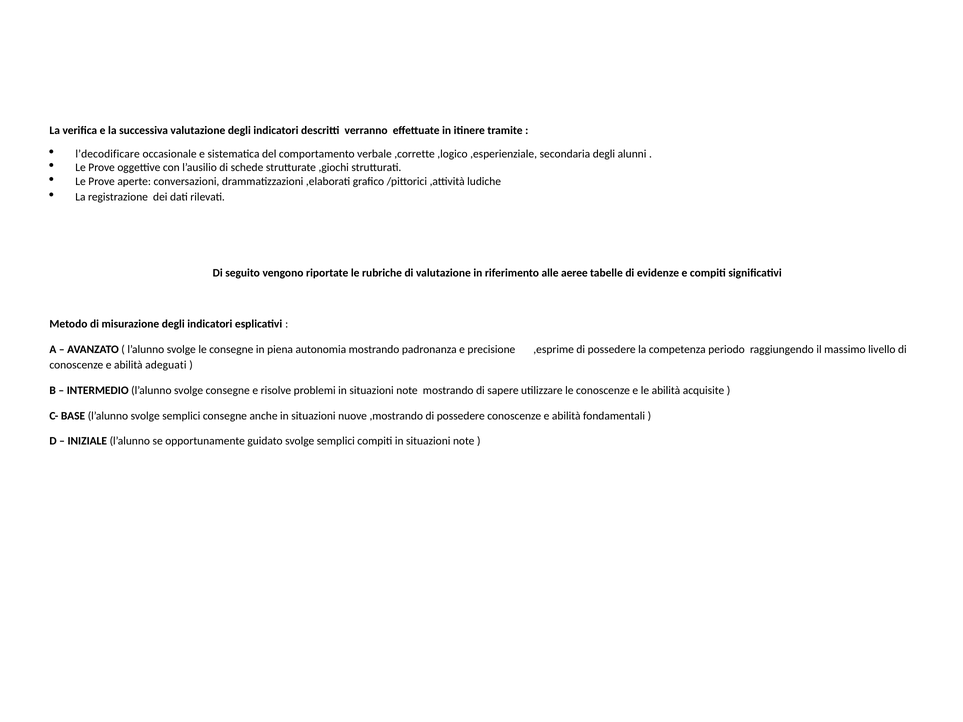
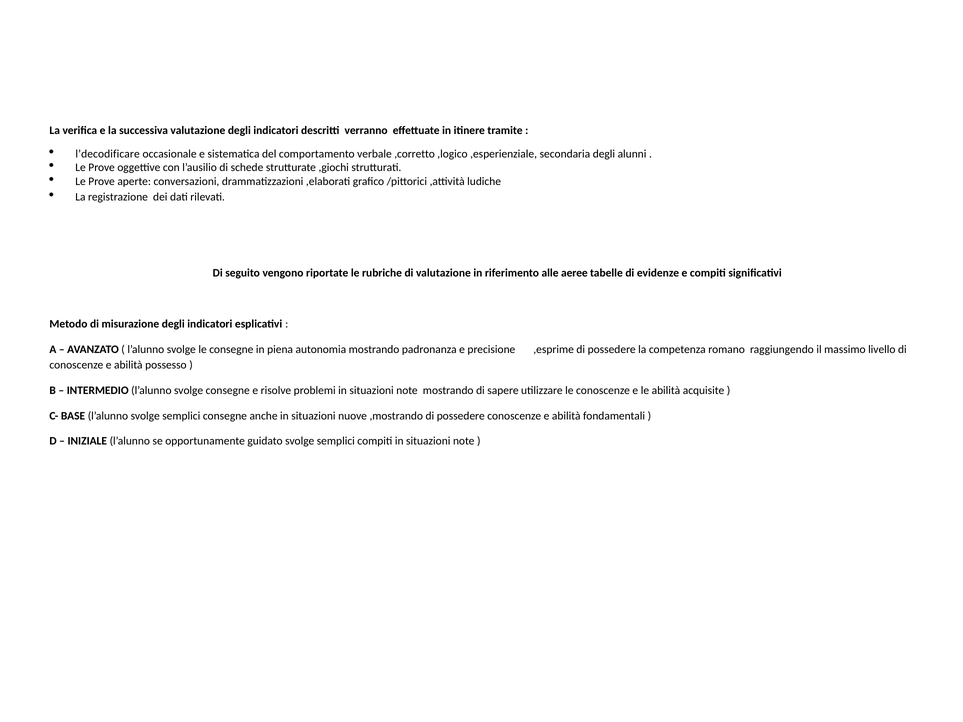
,corrette: ,corrette -> ,corretto
periodo: periodo -> romano
adeguati: adeguati -> possesso
